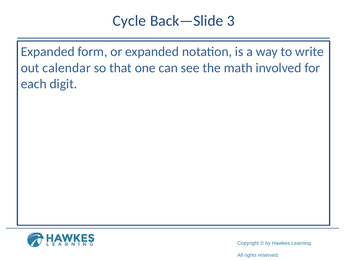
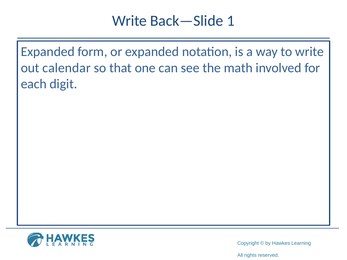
Cycle at (129, 21): Cycle -> Write
3: 3 -> 1
